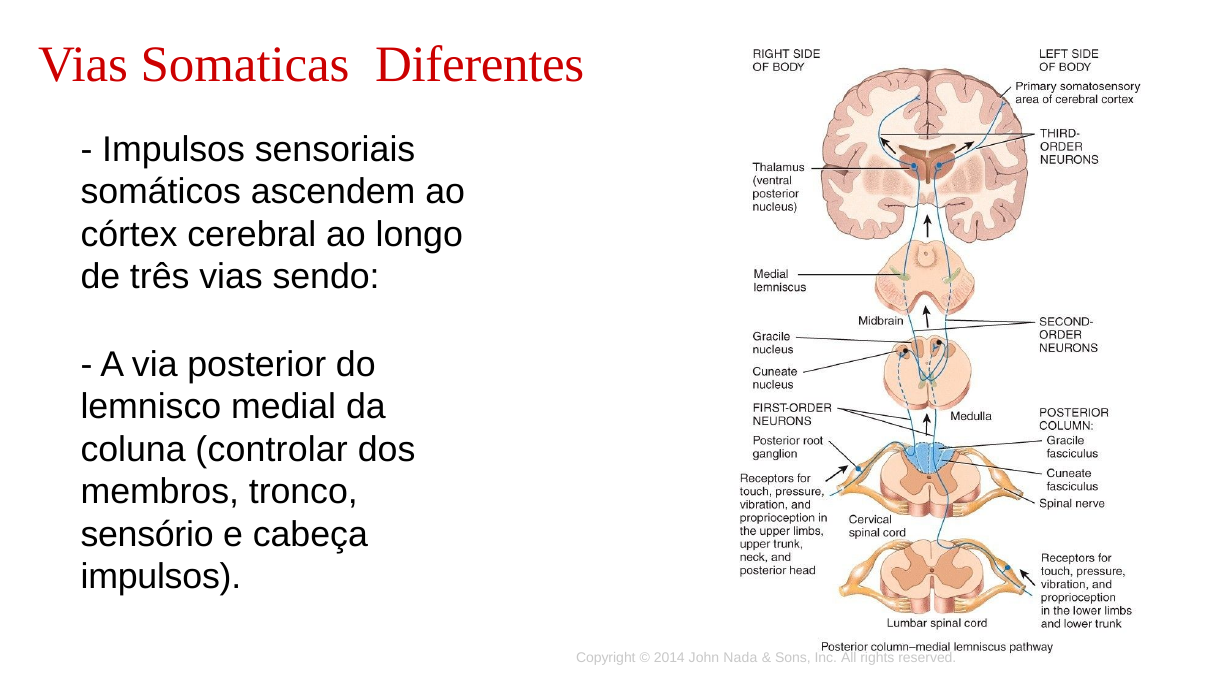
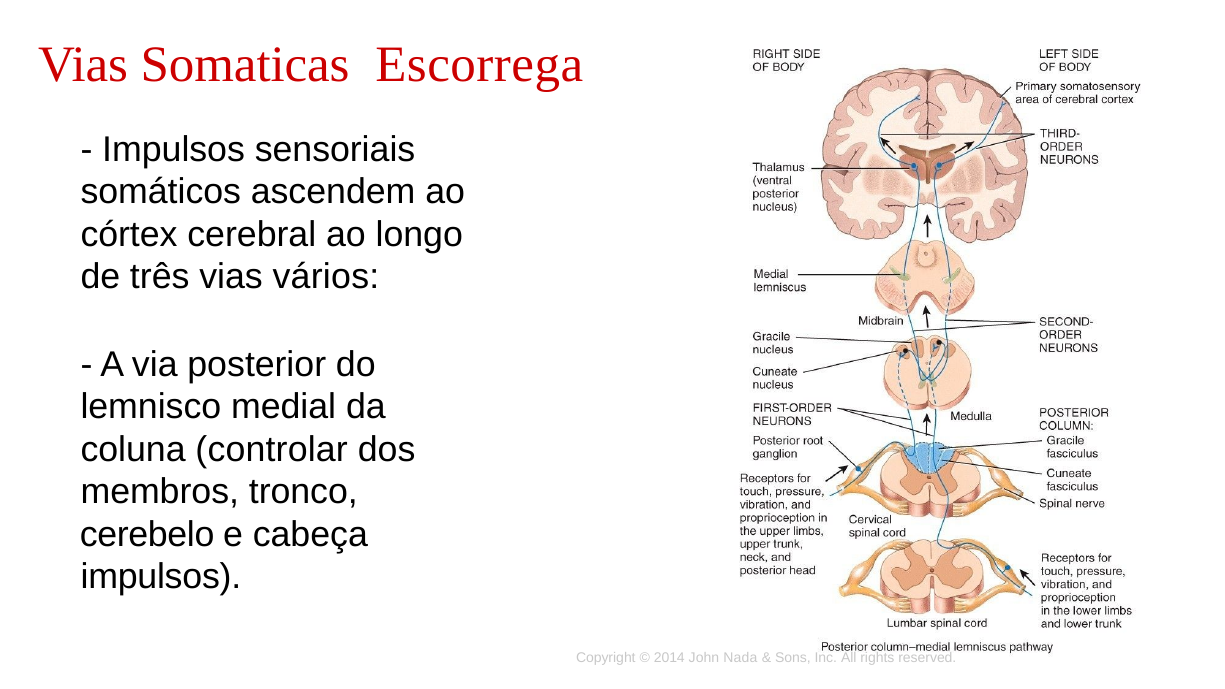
Diferentes: Diferentes -> Escorrega
sendo: sendo -> vários
sensório: sensório -> cerebelo
